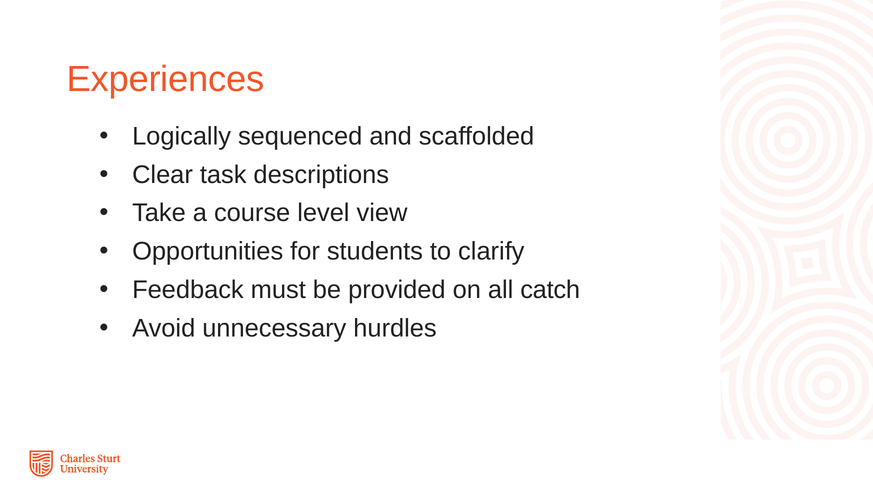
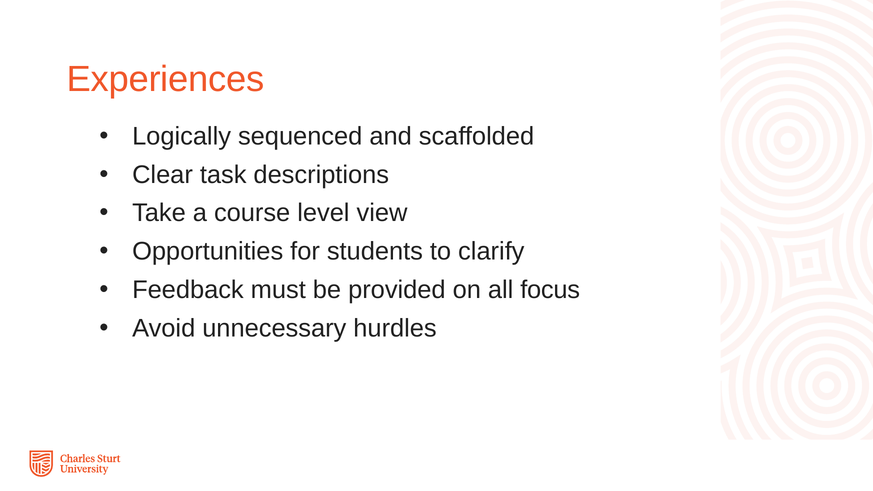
catch: catch -> focus
